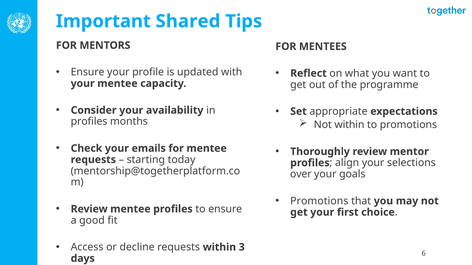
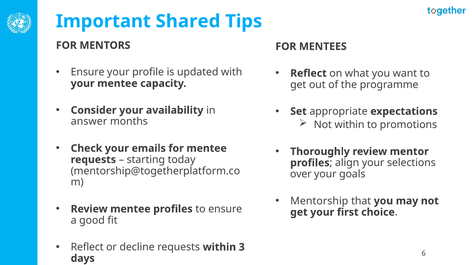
profiles at (89, 122): profiles -> answer
Promotions at (319, 201): Promotions -> Mentorship
Access at (87, 248): Access -> Reflect
